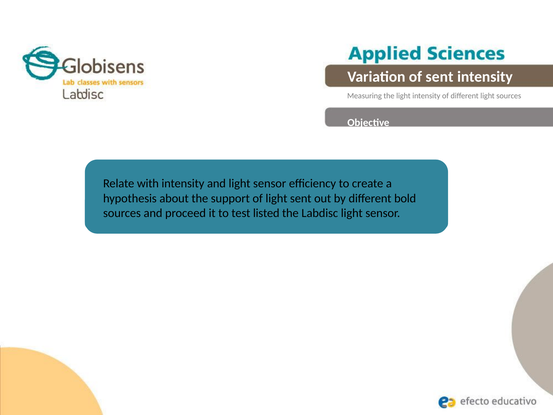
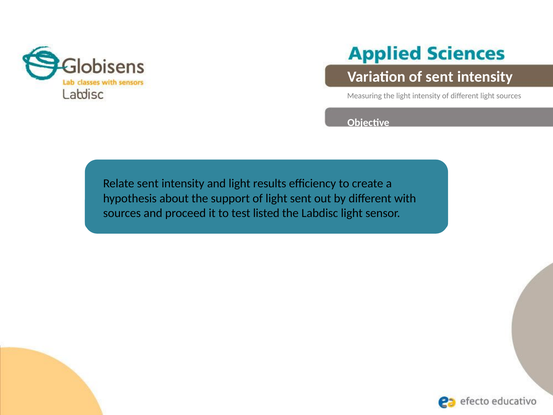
Relate with: with -> sent
and light sensor: sensor -> results
bold: bold -> with
